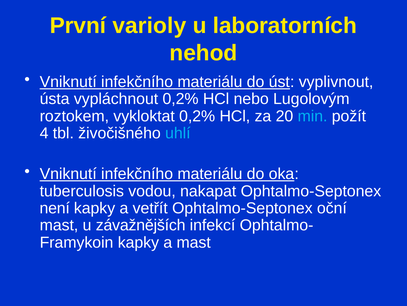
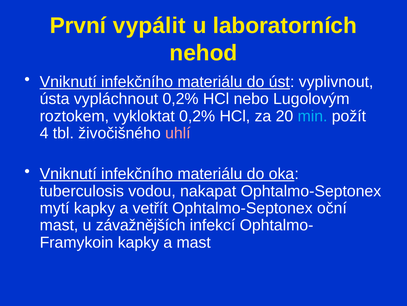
varioly: varioly -> vypálit
uhlí colour: light blue -> pink
není: není -> mytí
